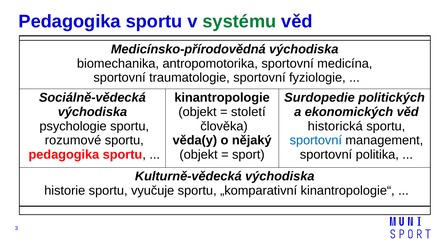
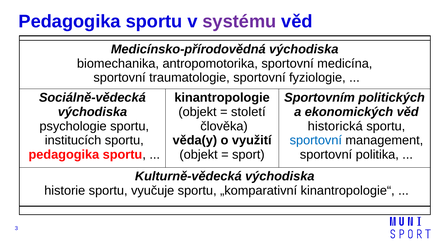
systému colour: green -> purple
Surdopedie: Surdopedie -> Sportovním
rozumové: rozumové -> institucích
nějaký: nějaký -> využití
